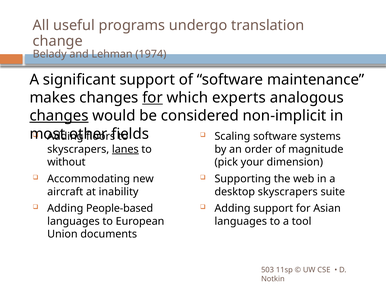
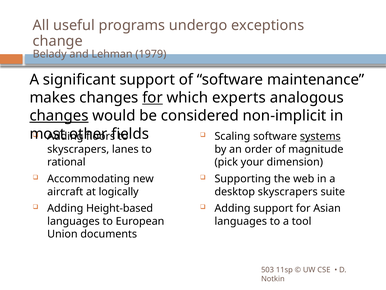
translation: translation -> exceptions
1974: 1974 -> 1979
systems underline: none -> present
lanes underline: present -> none
without: without -> rational
inability: inability -> logically
People-based: People-based -> Height-based
